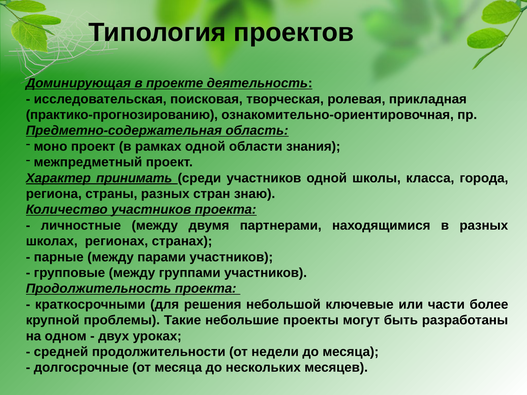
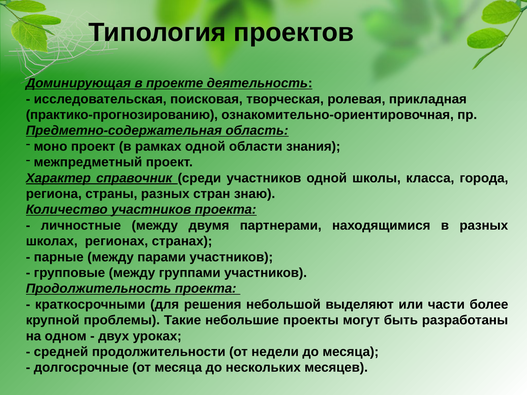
принимать: принимать -> справочник
ключевые: ключевые -> выделяют
